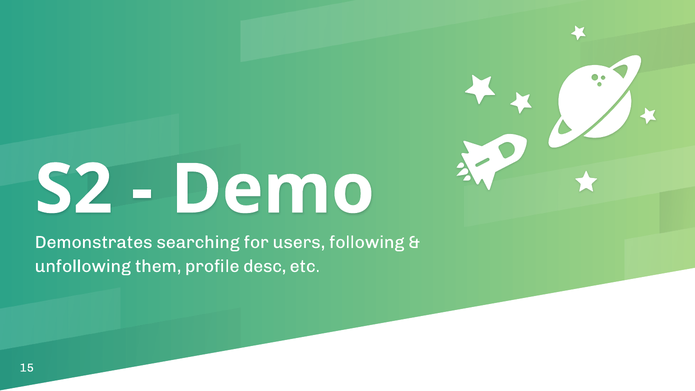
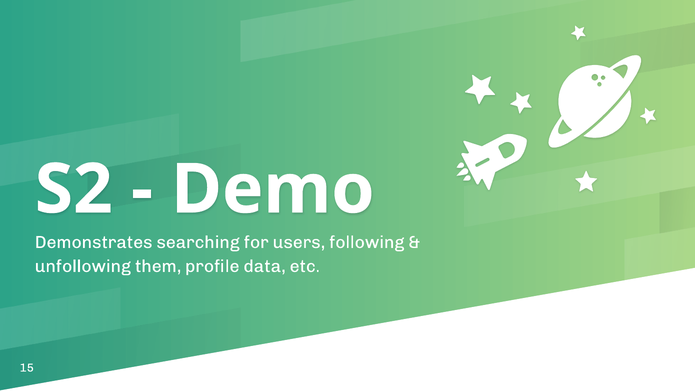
desc: desc -> data
